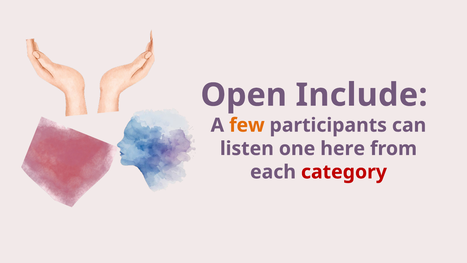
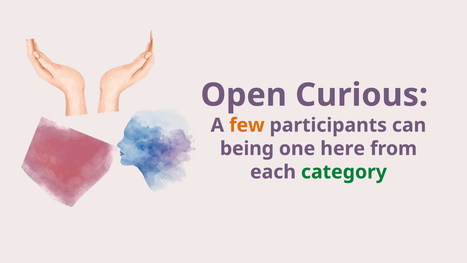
Include: Include -> Curious
listen: listen -> being
category colour: red -> green
